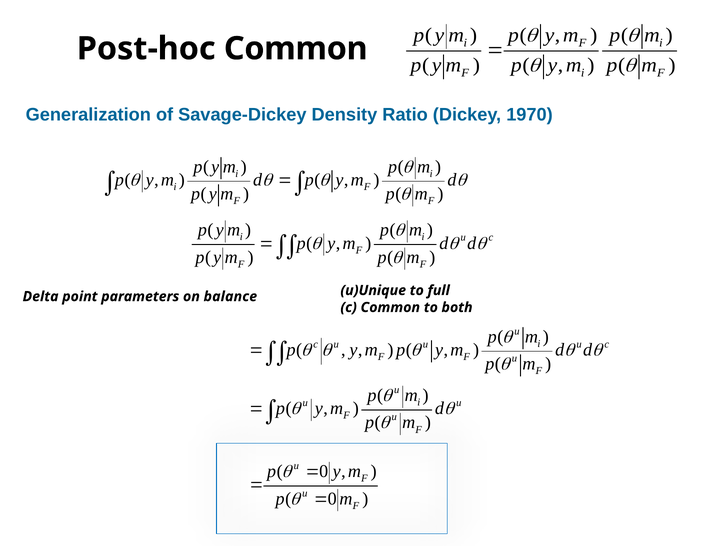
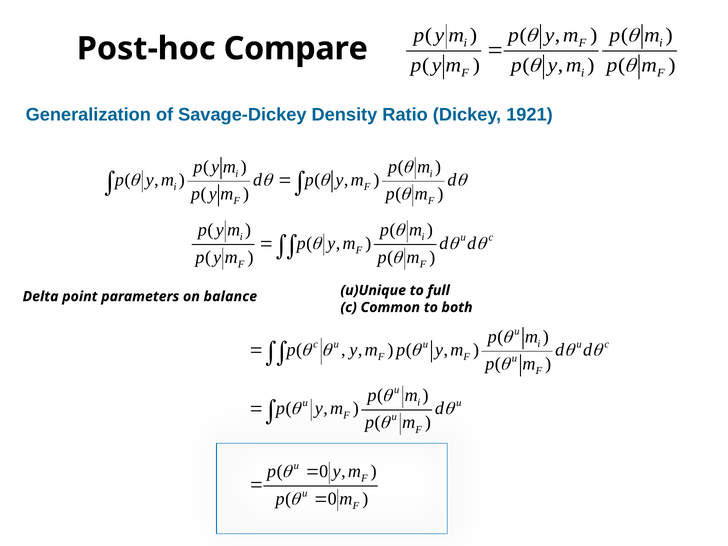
Post-hoc Common: Common -> Compare
1970: 1970 -> 1921
